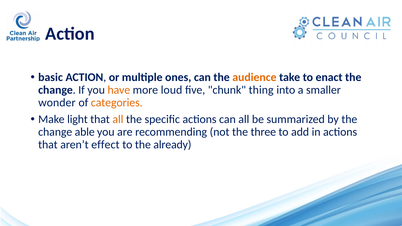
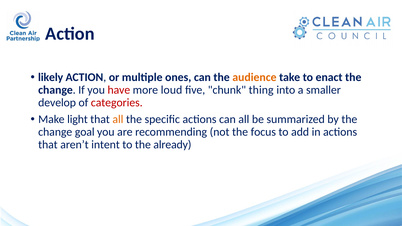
basic: basic -> likely
have colour: orange -> red
wonder: wonder -> develop
categories colour: orange -> red
able: able -> goal
three: three -> focus
effect: effect -> intent
